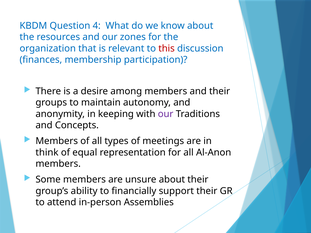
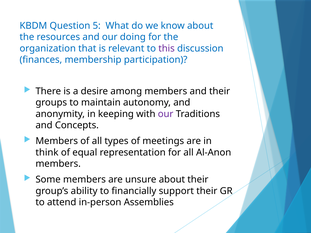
4: 4 -> 5
zones: zones -> doing
this colour: red -> purple
